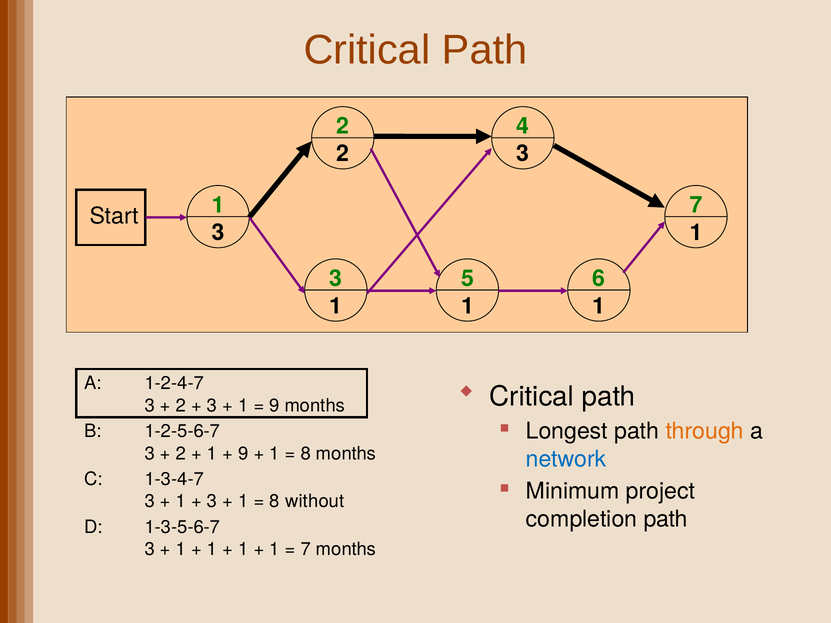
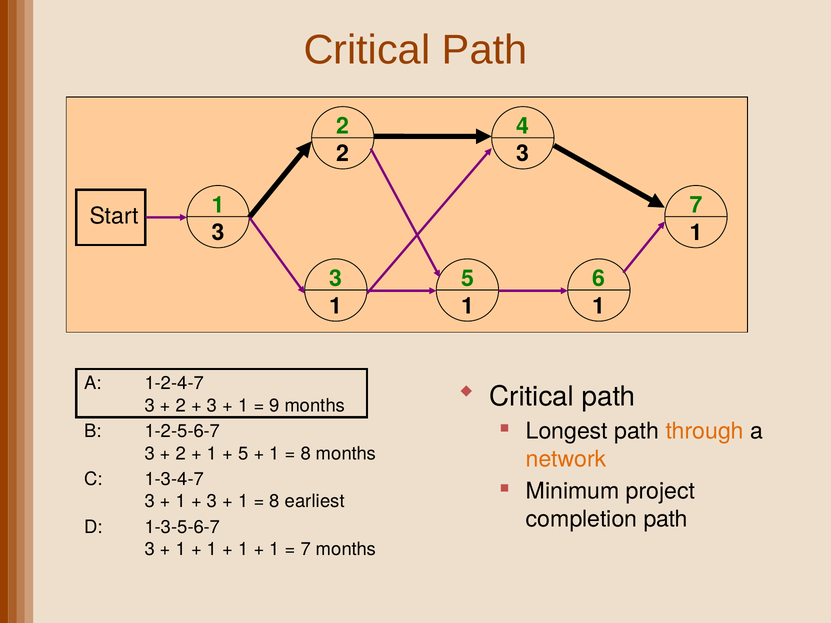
9 at (243, 454): 9 -> 5
network colour: blue -> orange
without: without -> earliest
